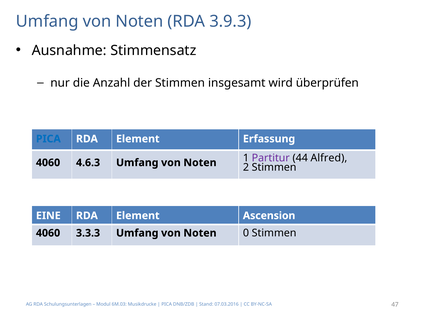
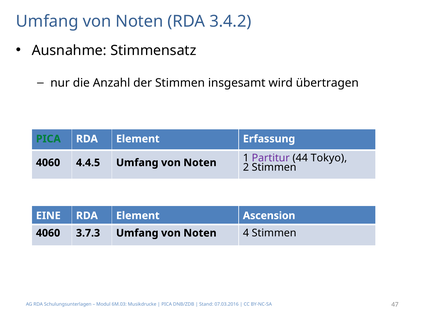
3.9.3: 3.9.3 -> 3.4.2
überprüfen: überprüfen -> übertragen
PICA at (48, 139) colour: blue -> green
Alfred: Alfred -> Tokyo
4.6.3: 4.6.3 -> 4.4.5
3.3.3: 3.3.3 -> 3.7.3
0: 0 -> 4
